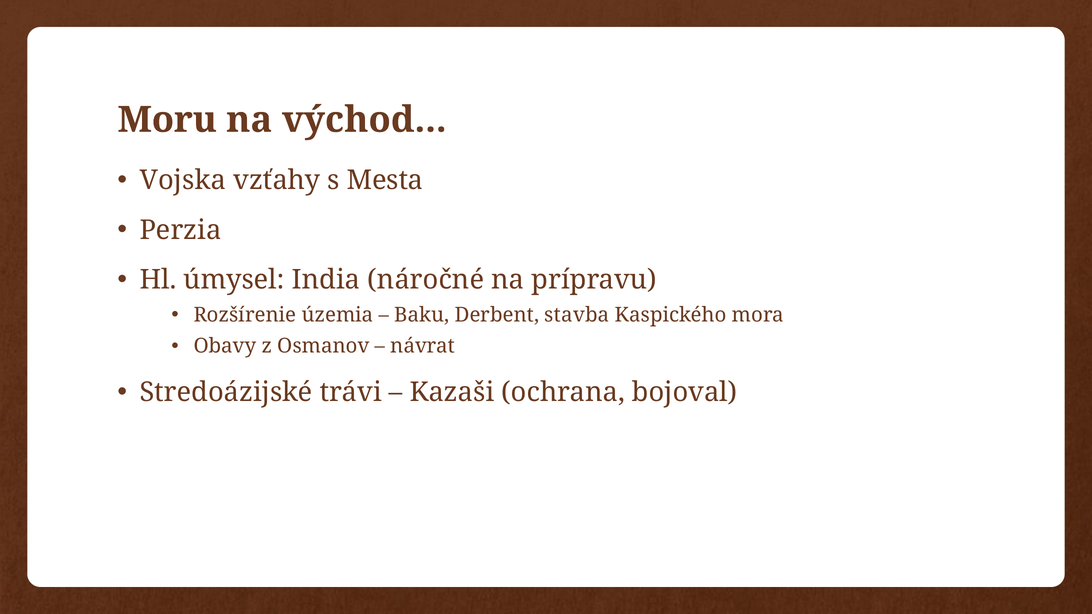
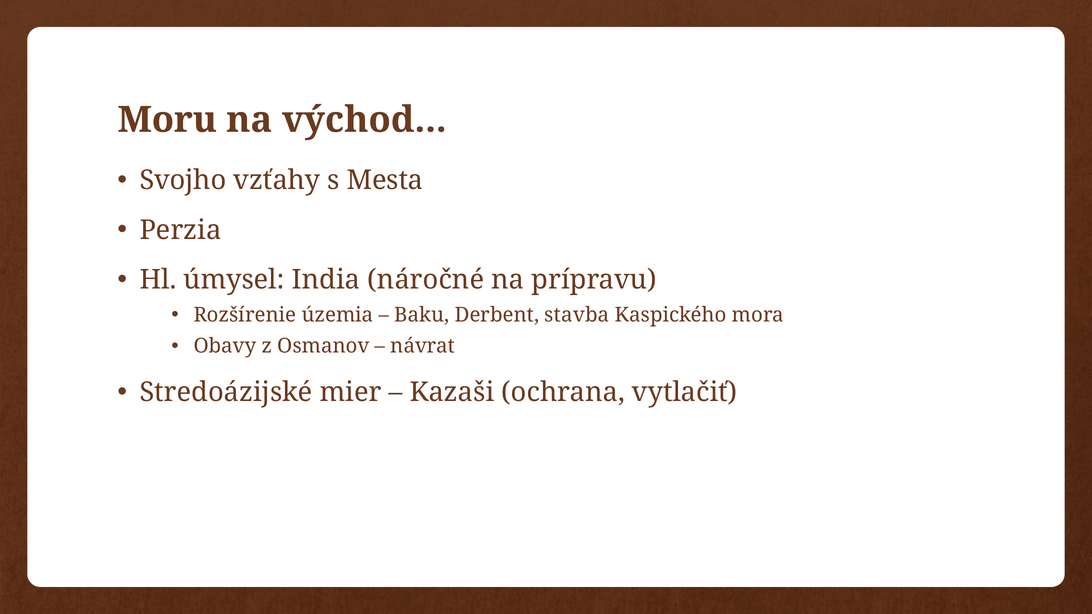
Vojska: Vojska -> Svojho
trávi: trávi -> mier
bojoval: bojoval -> vytlačiť
